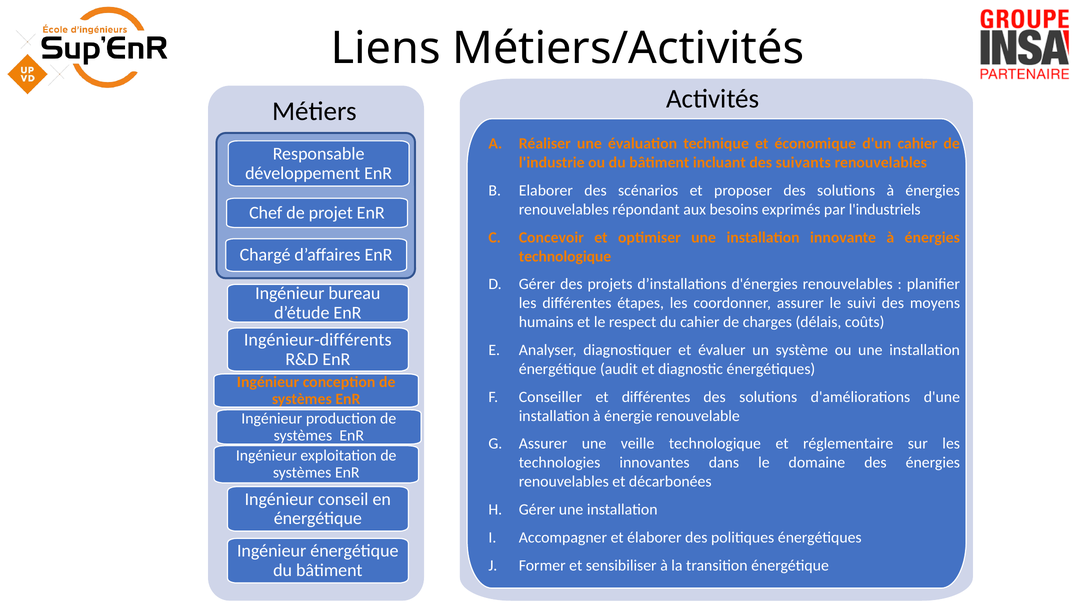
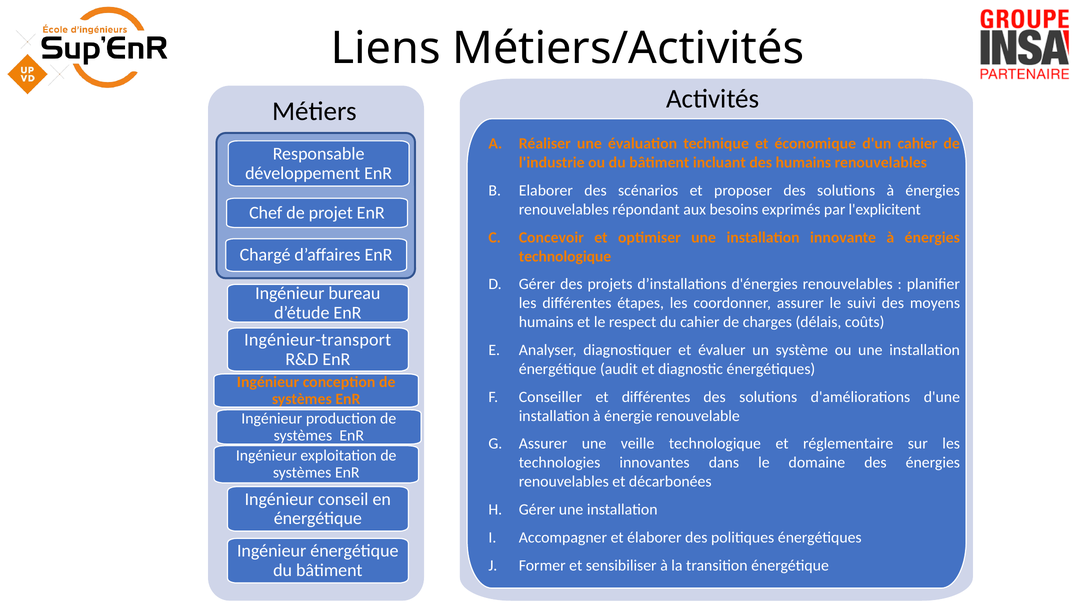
des suivants: suivants -> humains
l'industriels: l'industriels -> l'explicitent
Ingénieur-différents: Ingénieur-différents -> Ingénieur-transport
